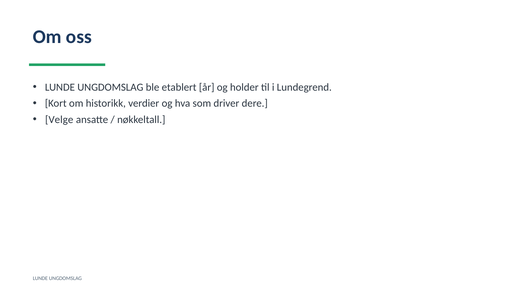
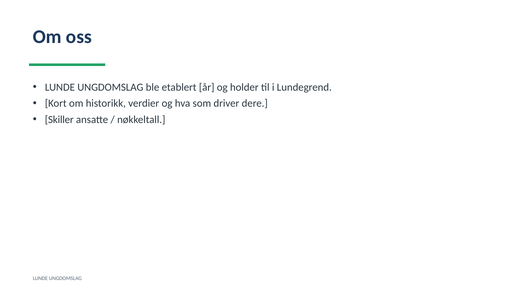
Velge: Velge -> Skiller
